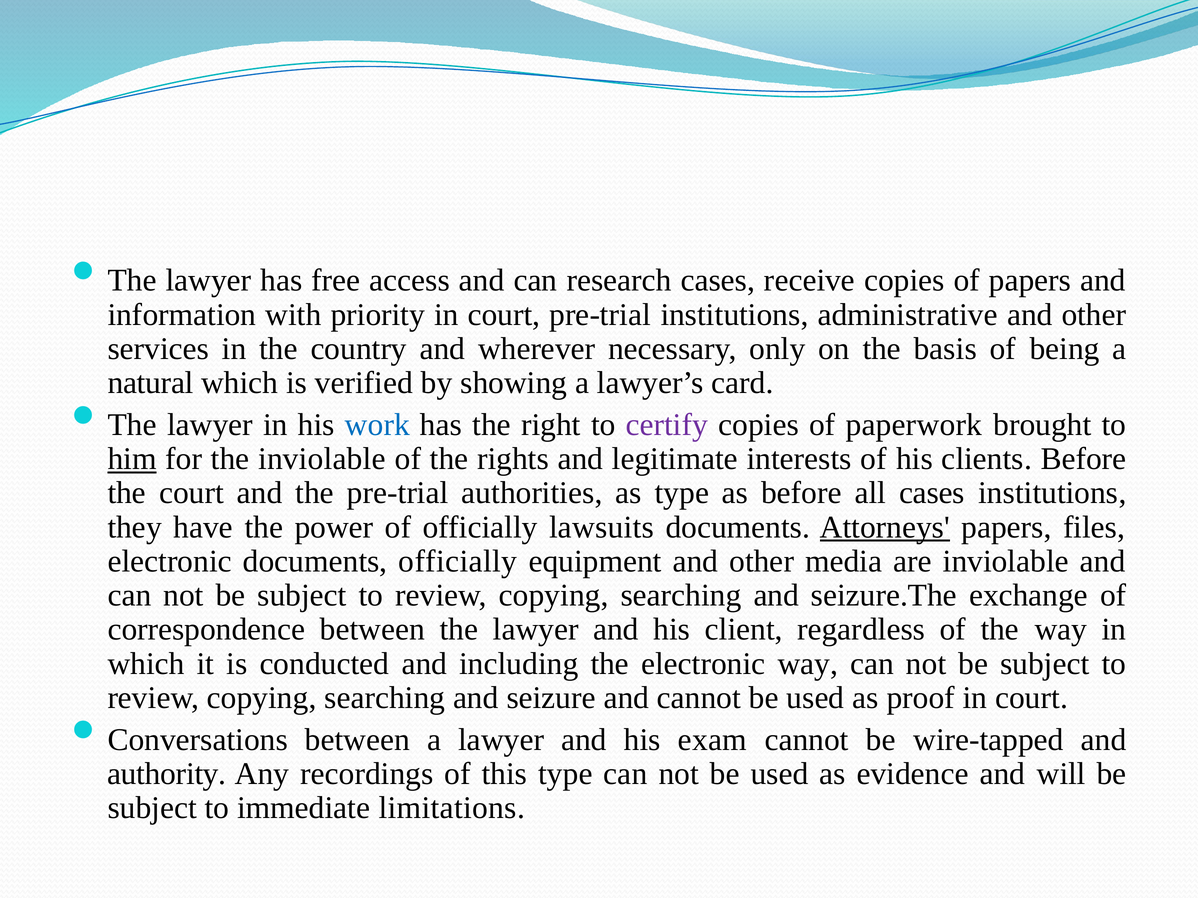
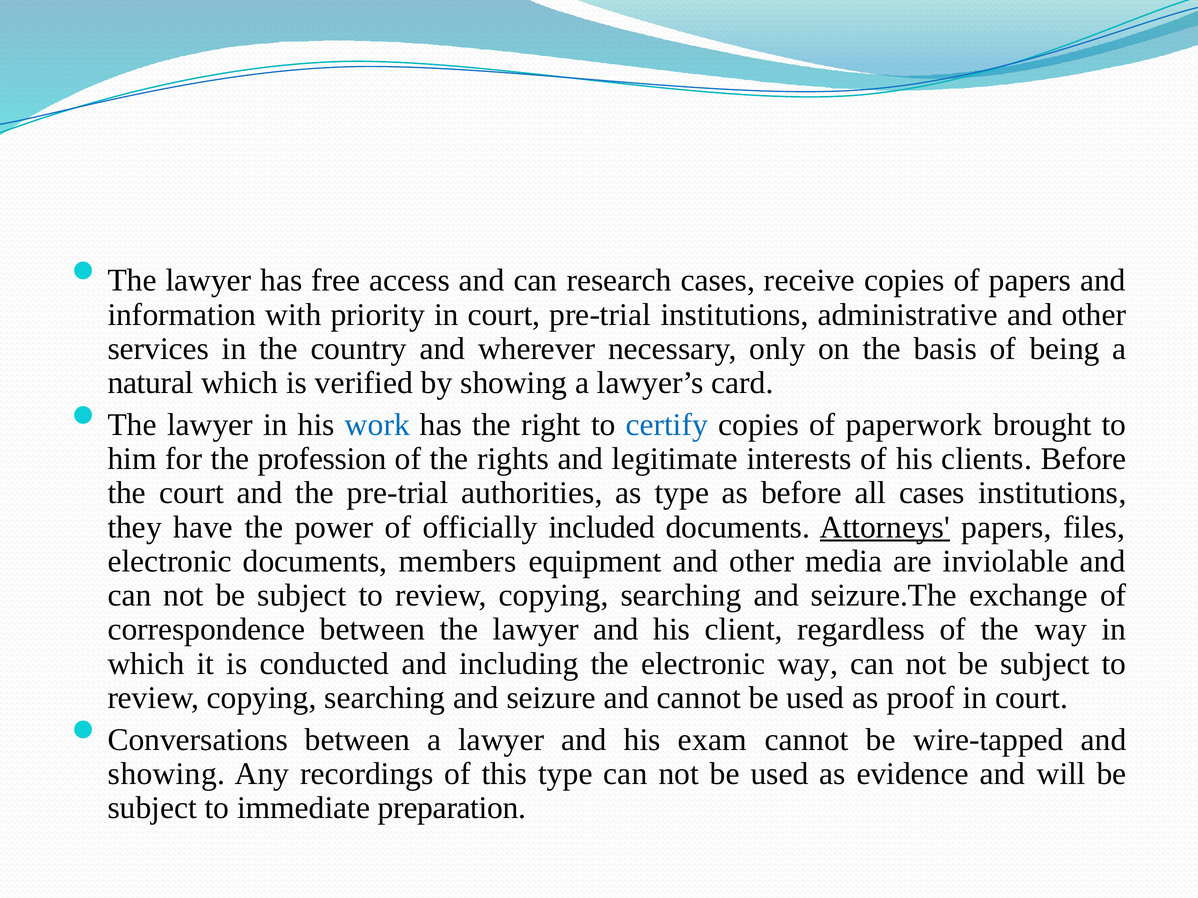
certify colour: purple -> blue
him underline: present -> none
the inviolable: inviolable -> profession
lawsuits: lawsuits -> included
documents officially: officially -> members
authority at (167, 774): authority -> showing
limitations: limitations -> preparation
